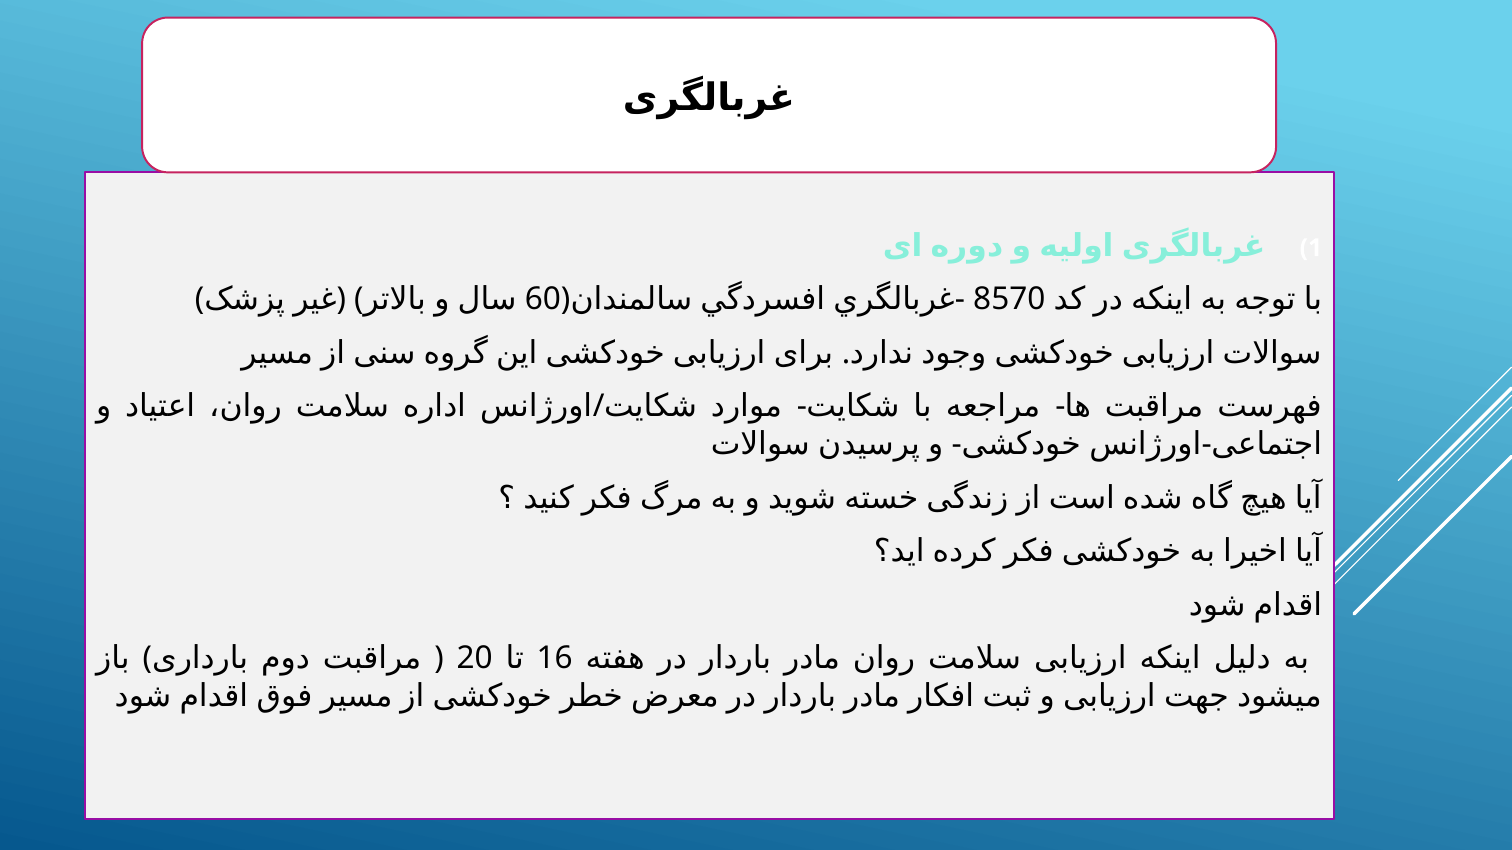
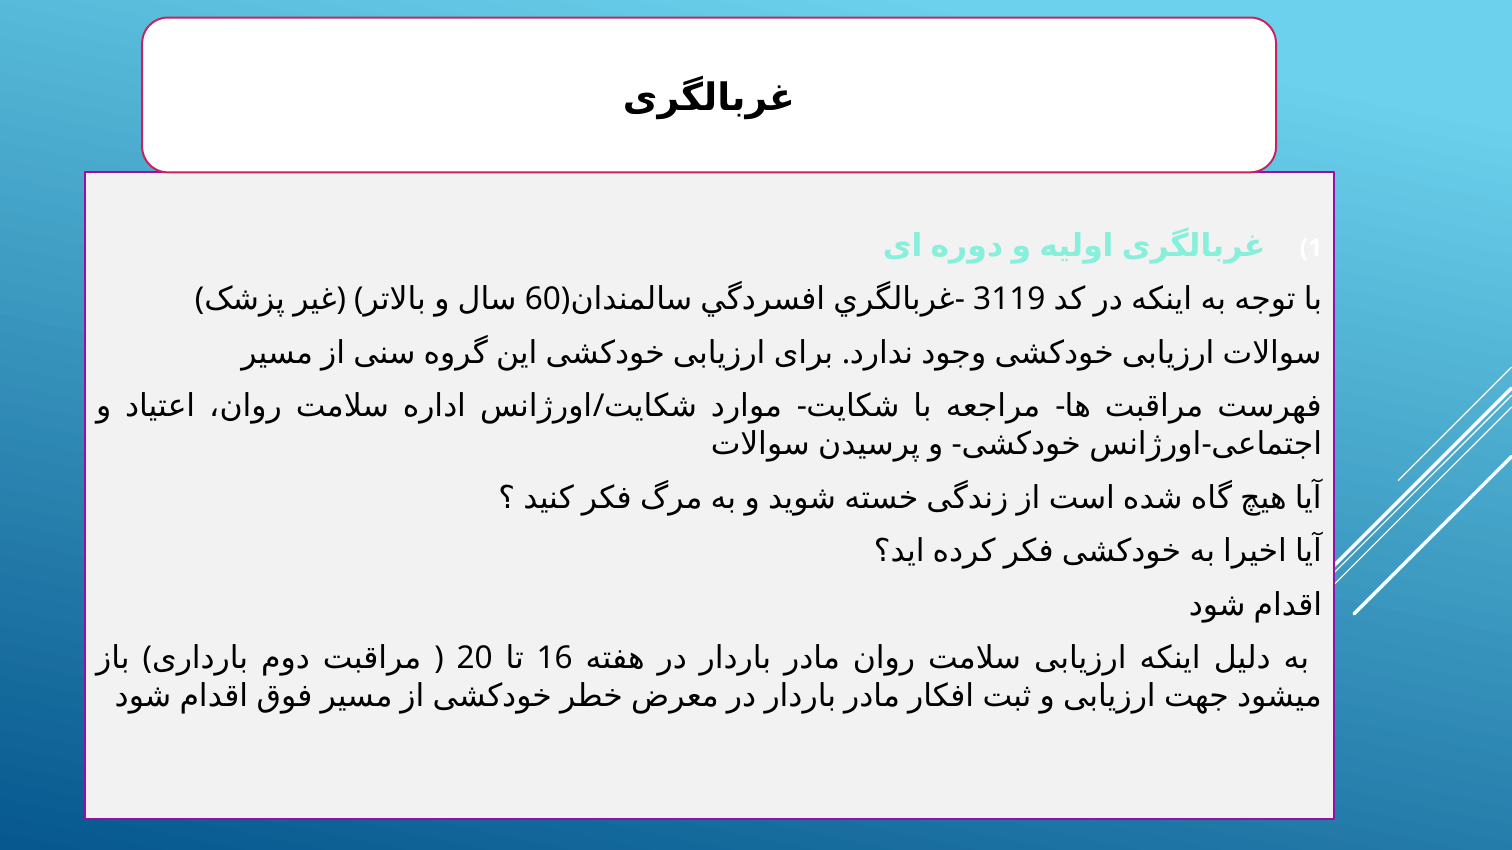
8570: 8570 -> 3119
